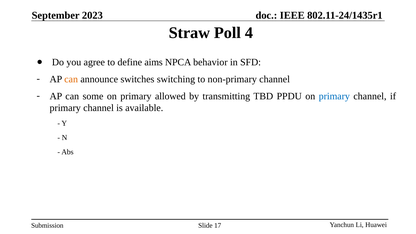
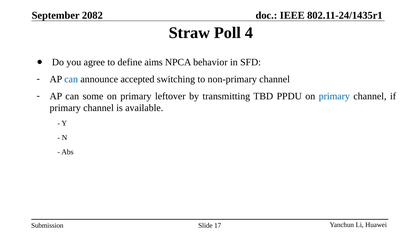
2023: 2023 -> 2082
can at (71, 79) colour: orange -> blue
switches: switches -> accepted
allowed: allowed -> leftover
